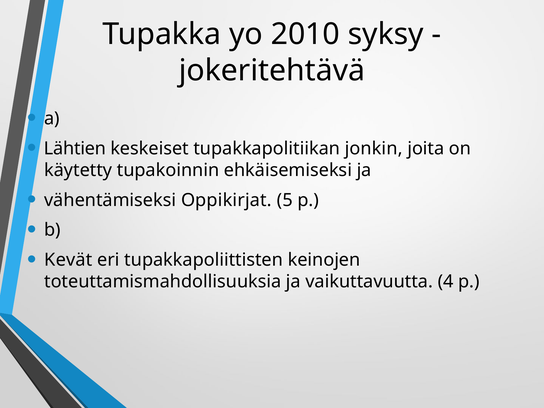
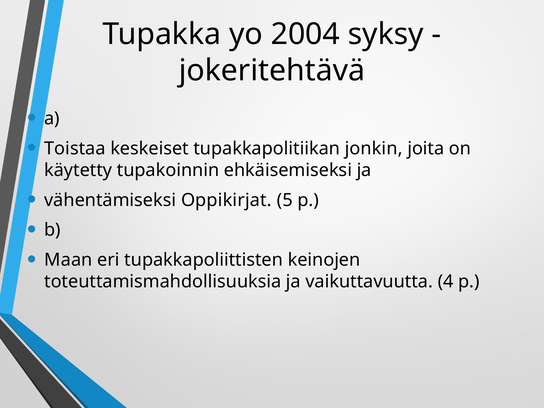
2010: 2010 -> 2004
Lähtien: Lähtien -> Toistaa
Kevät: Kevät -> Maan
